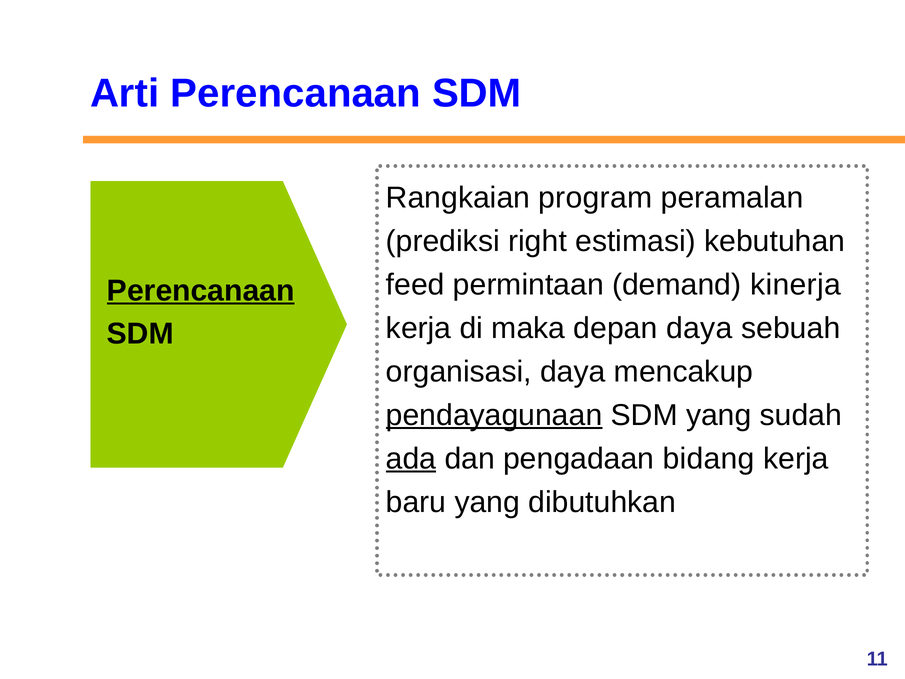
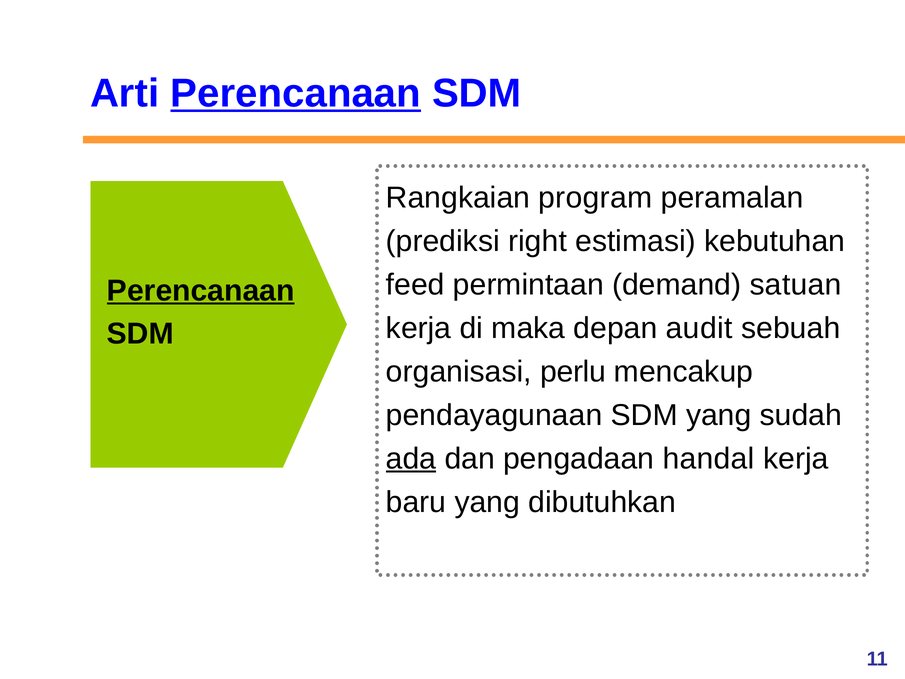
Perencanaan at (296, 93) underline: none -> present
kinerja: kinerja -> satuan
depan daya: daya -> audit
organisasi daya: daya -> perlu
pendayagunaan underline: present -> none
bidang: bidang -> handal
